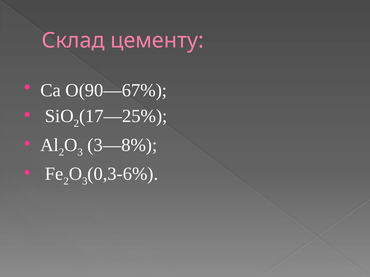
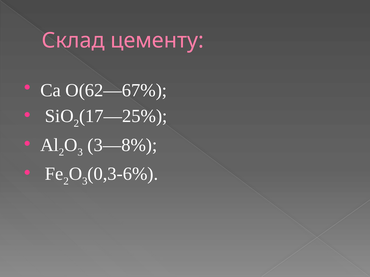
O(90—67%: O(90—67% -> O(62—67%
